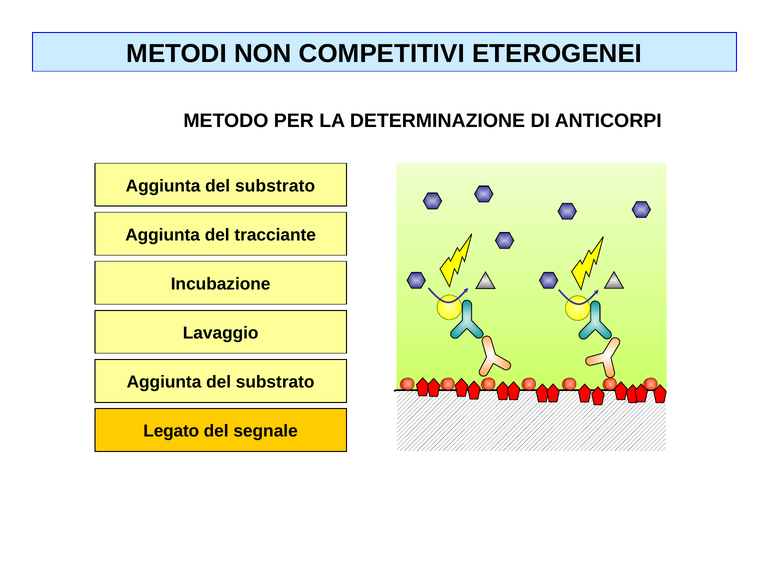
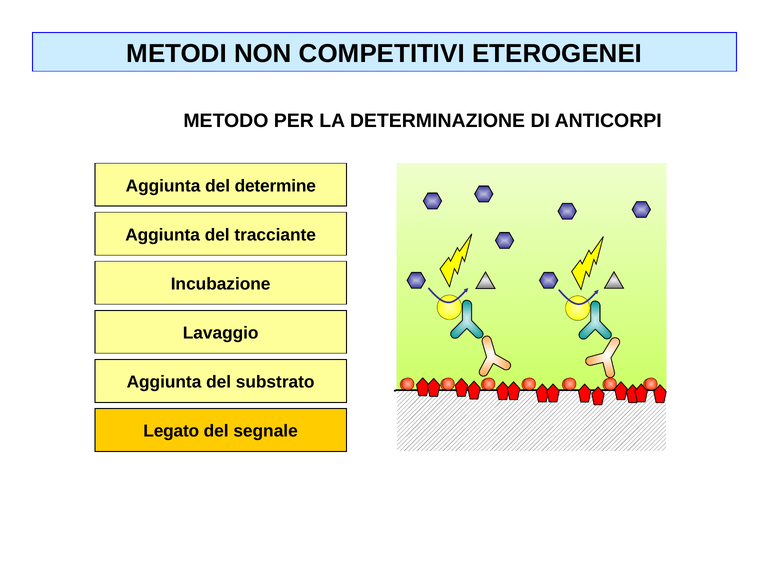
substrato at (275, 186): substrato -> determine
